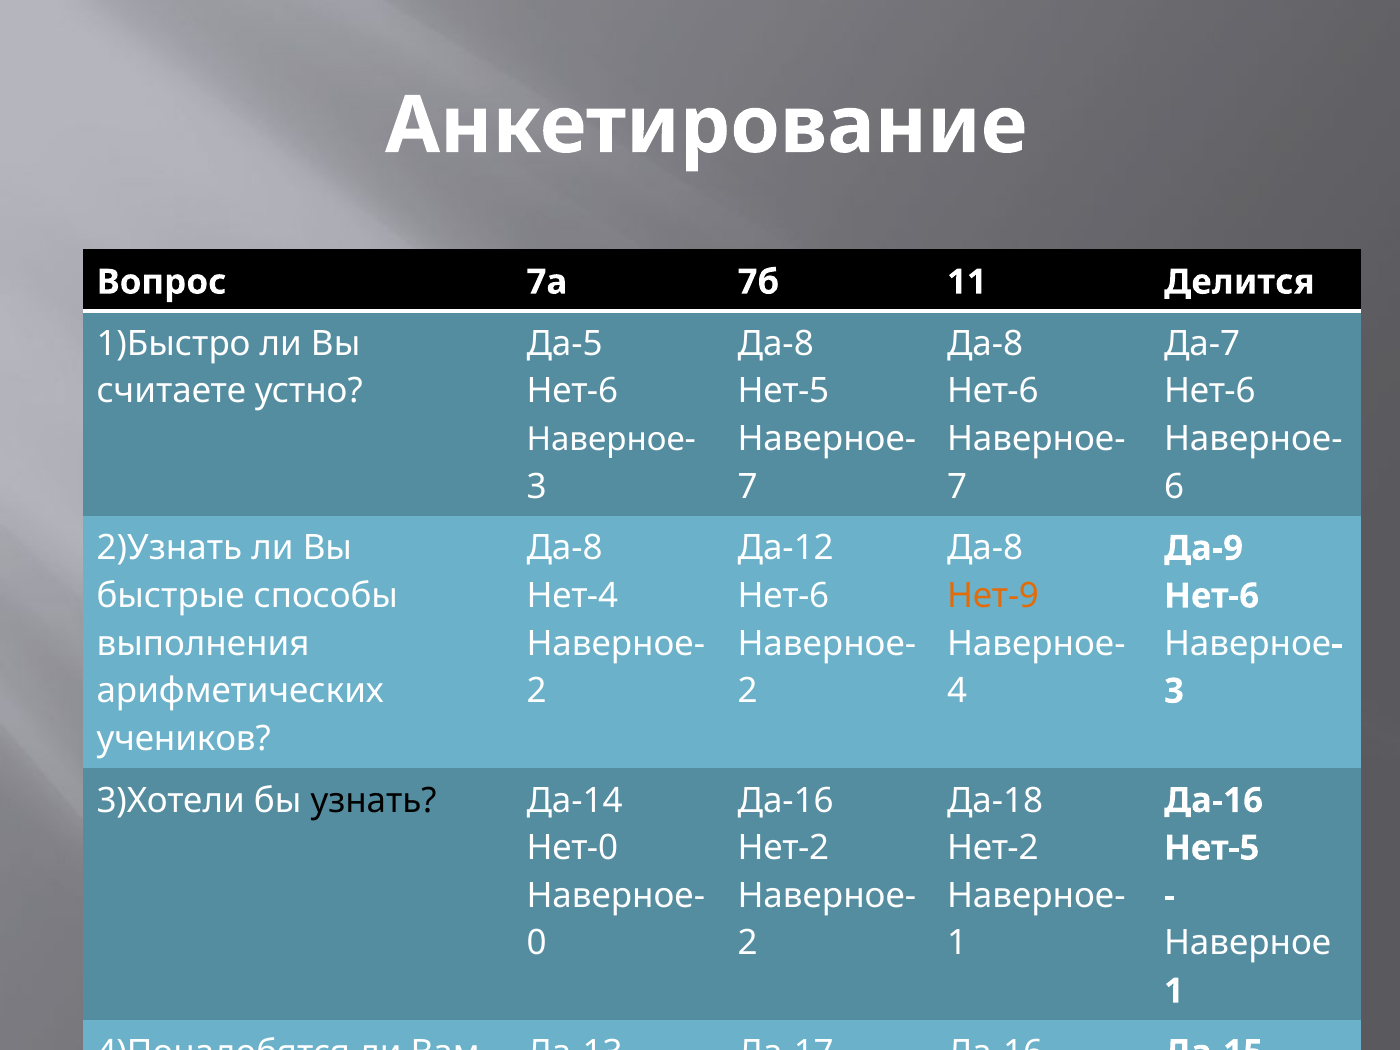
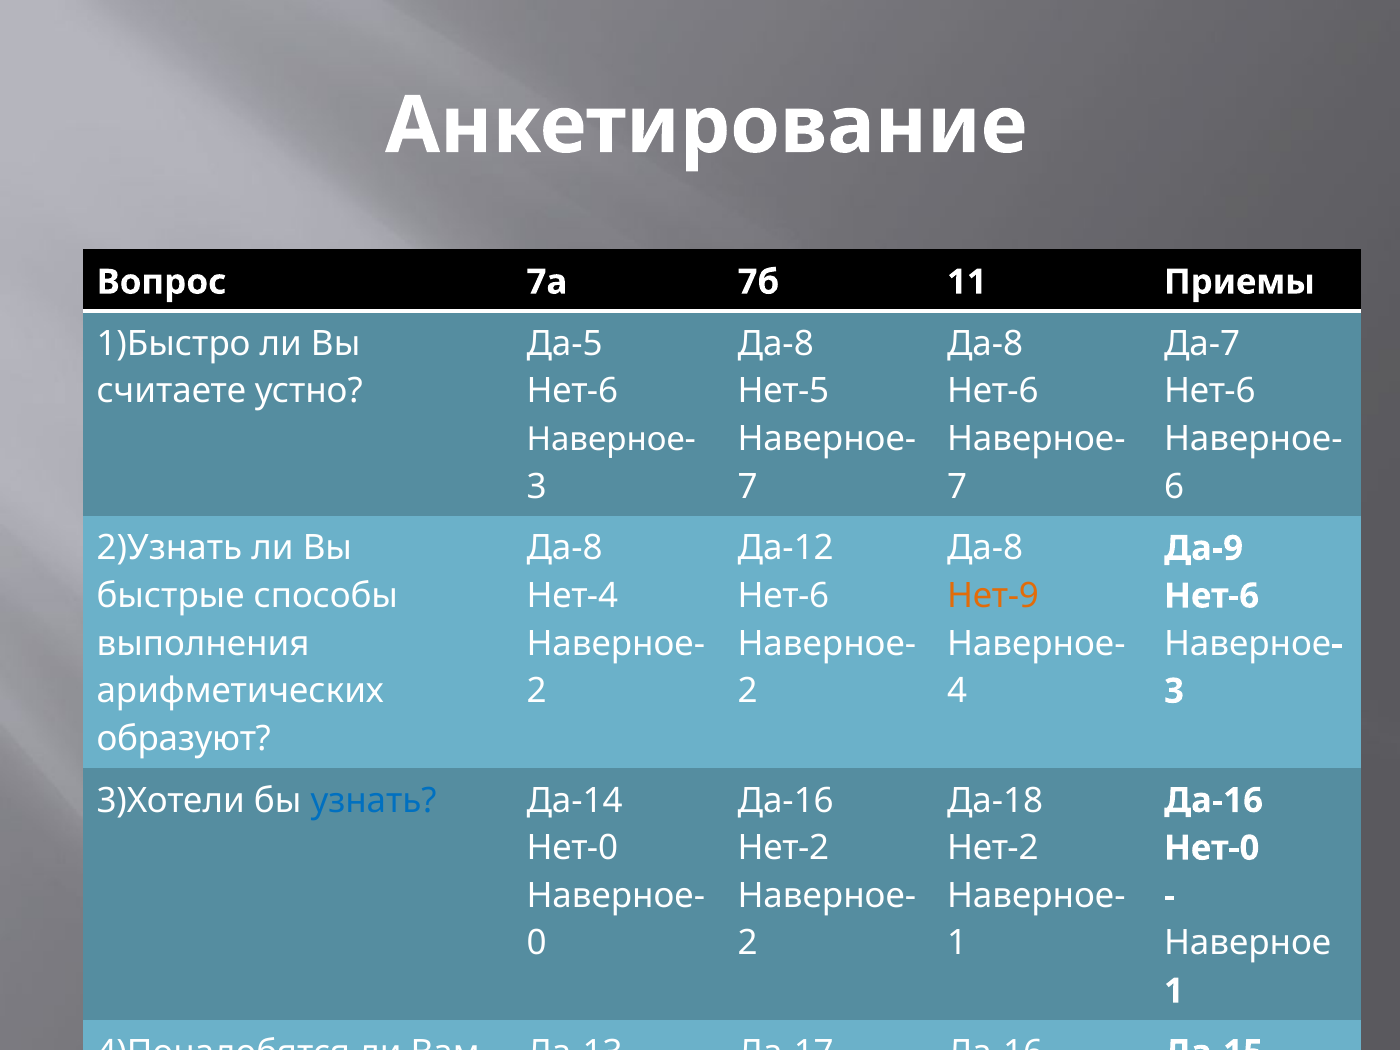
Делится: Делится -> Приемы
учеников: учеников -> образуют
узнать colour: black -> blue
Нет-5 at (1212, 848): Нет-5 -> Нет-0
